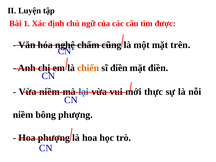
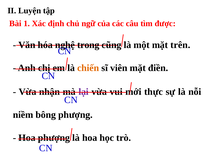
chấm: chấm -> trong
sĩ điền: điền -> viên
Vừa niềm: niềm -> nhận
lại colour: blue -> purple
